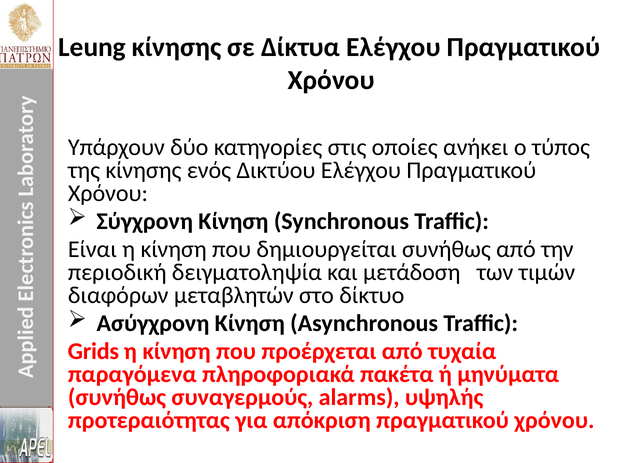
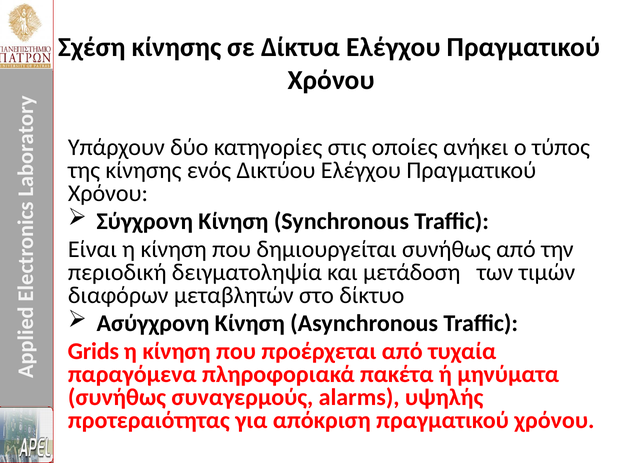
Leung: Leung -> Σχέση
